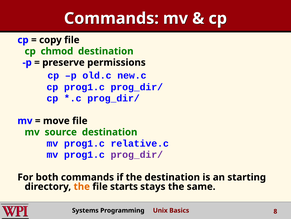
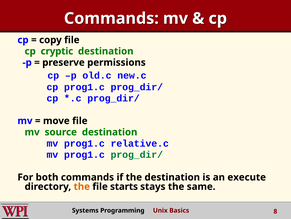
chmod: chmod -> cryptic
prog_dir/ at (137, 154) colour: purple -> green
starting: starting -> execute
